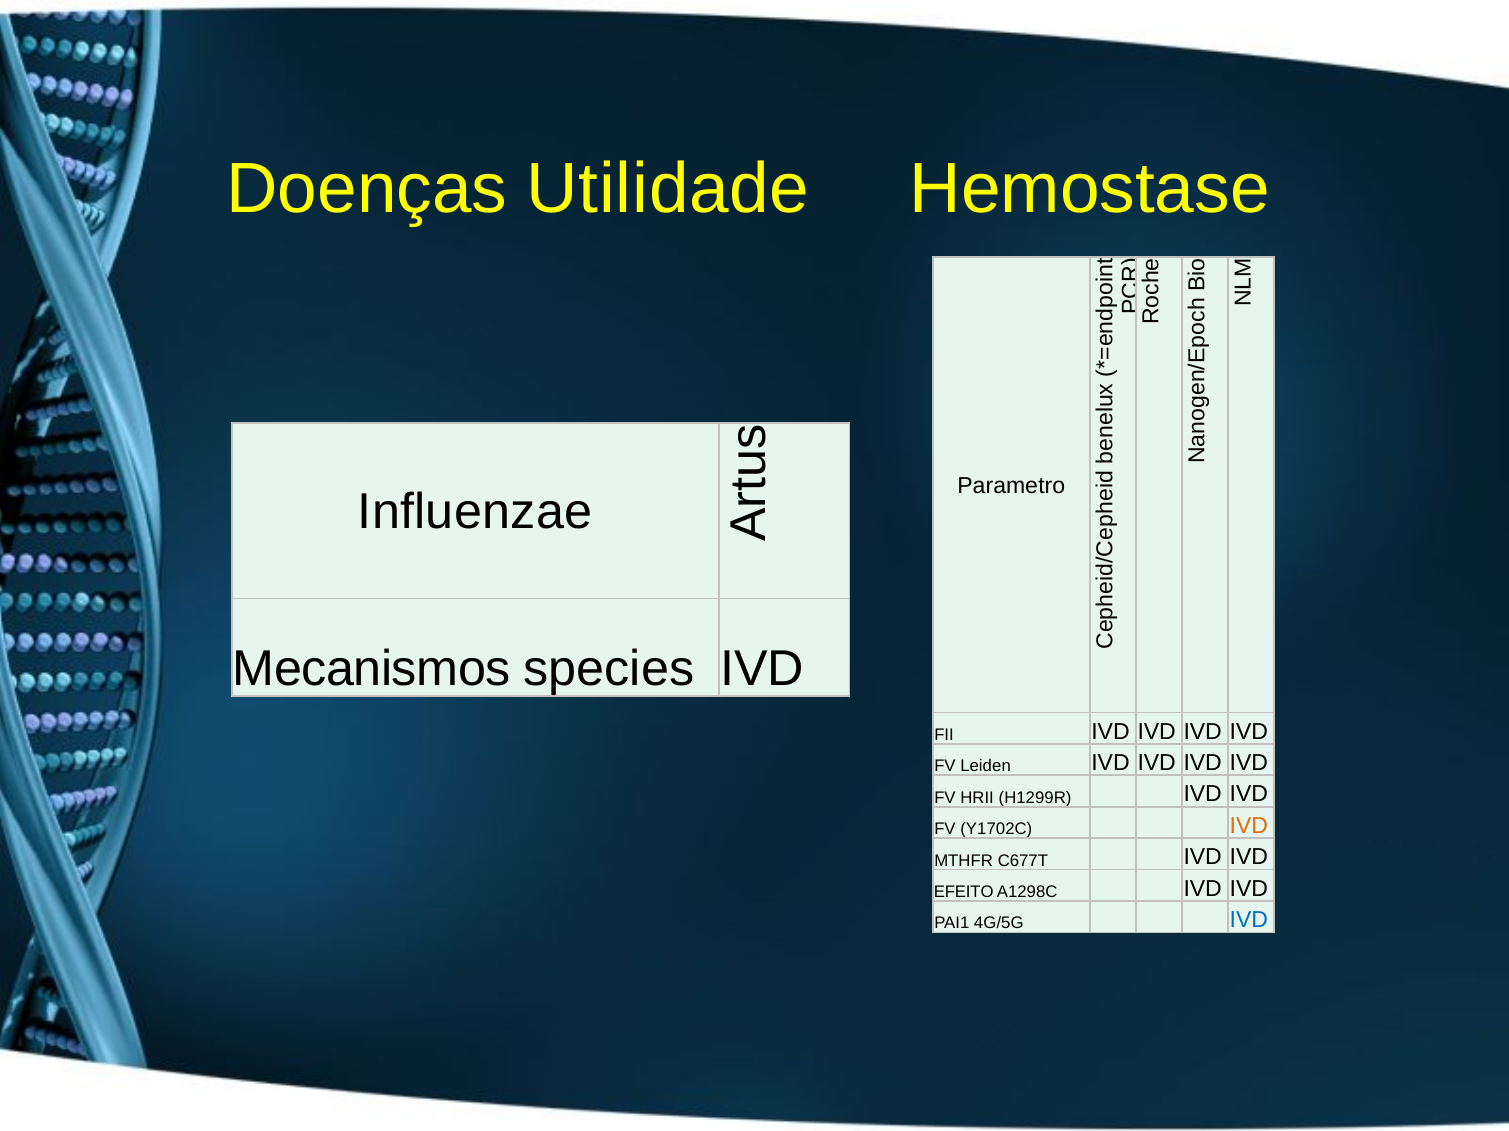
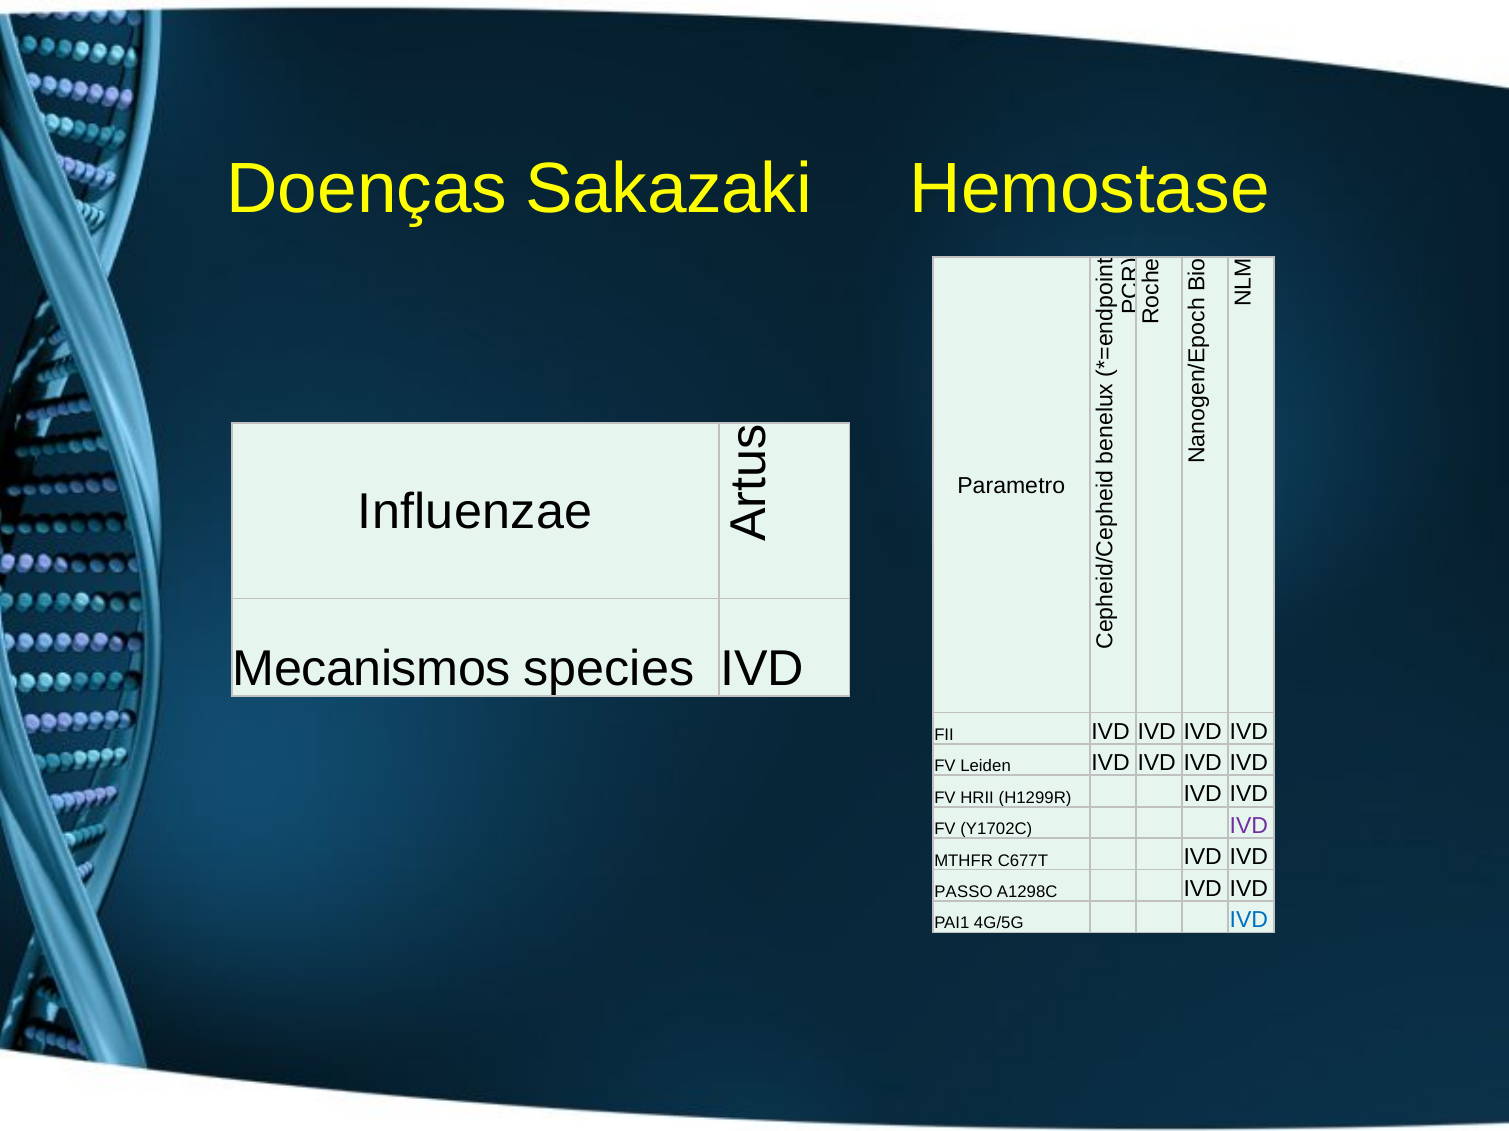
Utilidade: Utilidade -> Sakazaki
IVD at (1249, 826) colour: orange -> purple
EFEITO: EFEITO -> PASSO
